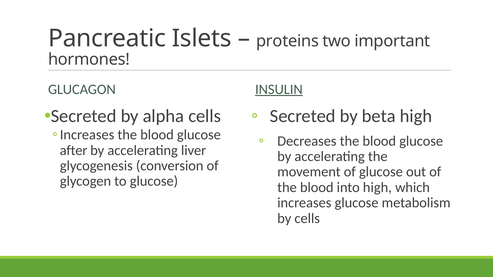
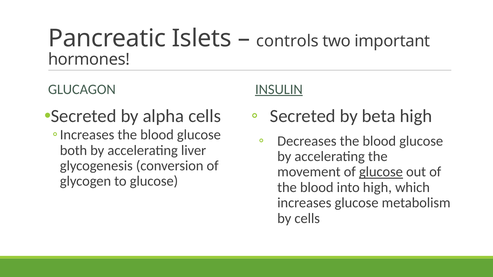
proteins: proteins -> controls
after: after -> both
glucose at (381, 172) underline: none -> present
